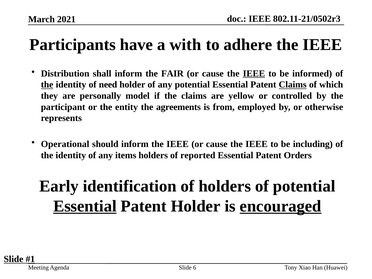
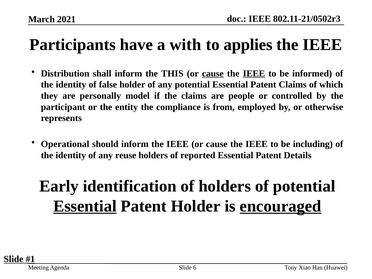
adhere: adhere -> applies
FAIR: FAIR -> THIS
cause at (213, 73) underline: none -> present
the at (47, 85) underline: present -> none
need: need -> false
Claims at (293, 85) underline: present -> none
yellow: yellow -> people
agreements: agreements -> compliance
items: items -> reuse
Orders: Orders -> Details
